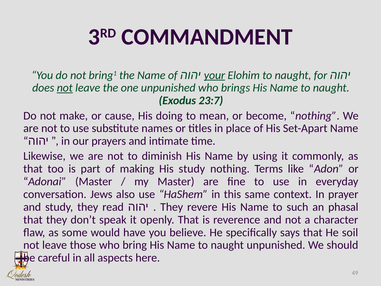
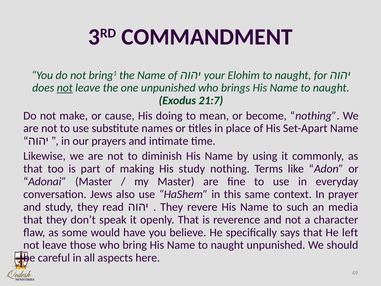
your underline: present -> none
23:7: 23:7 -> 21:7
phasal: phasal -> media
soil: soil -> left
